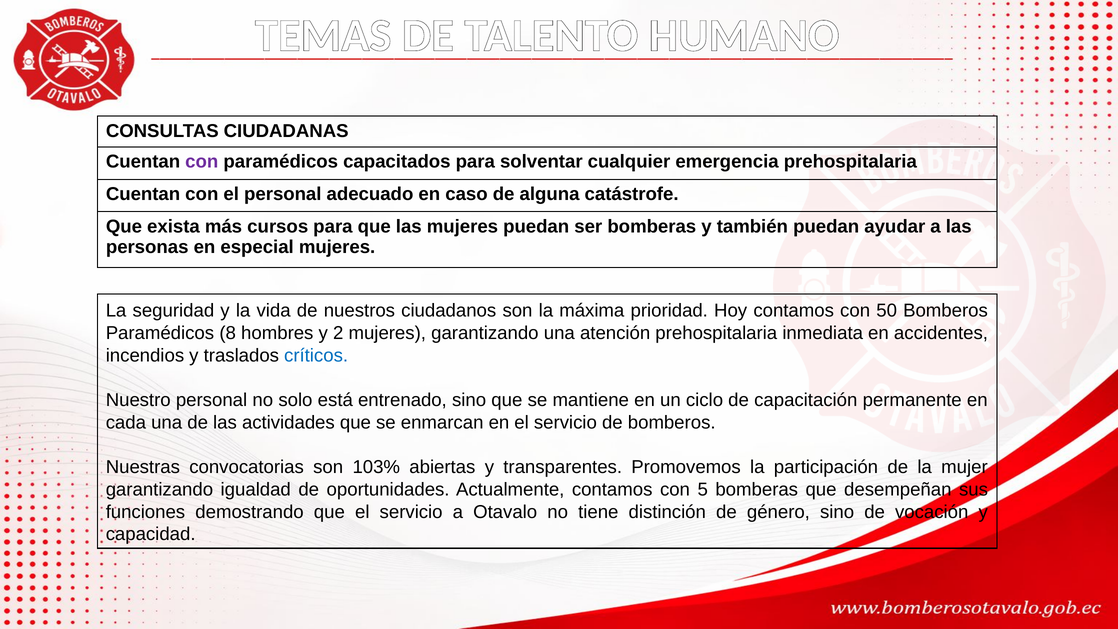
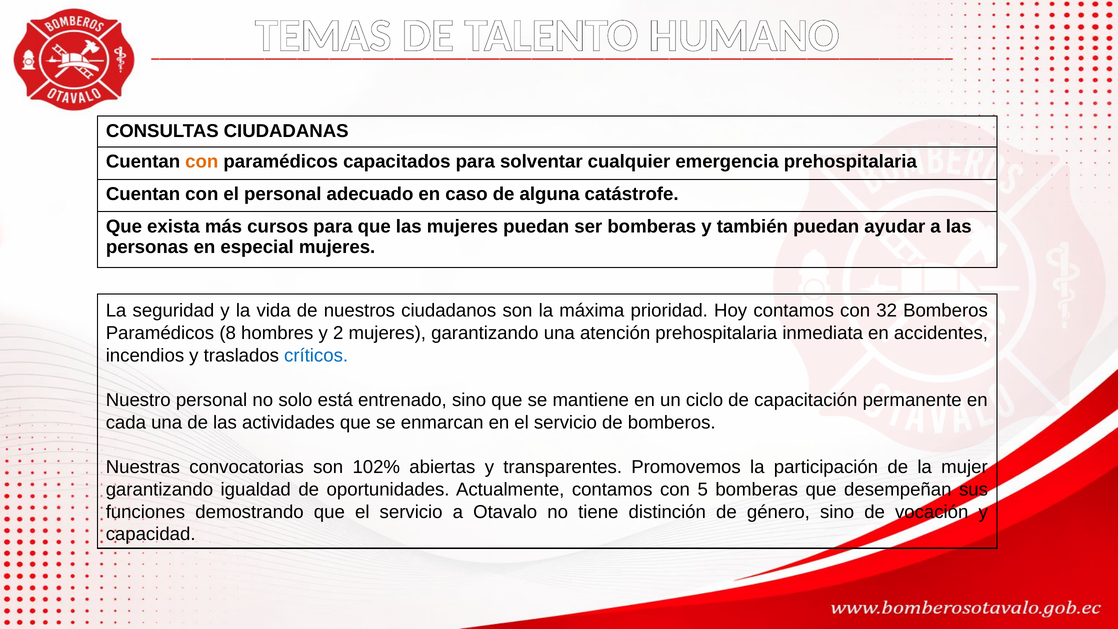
con at (202, 162) colour: purple -> orange
50: 50 -> 32
103%: 103% -> 102%
